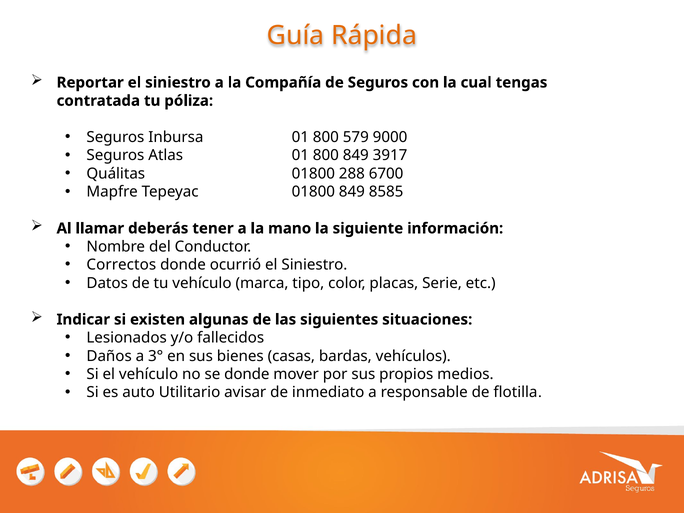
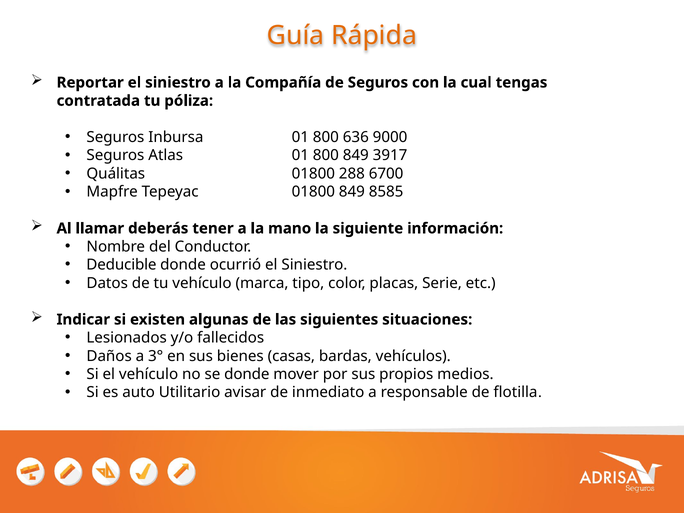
579: 579 -> 636
Correctos: Correctos -> Deducible
